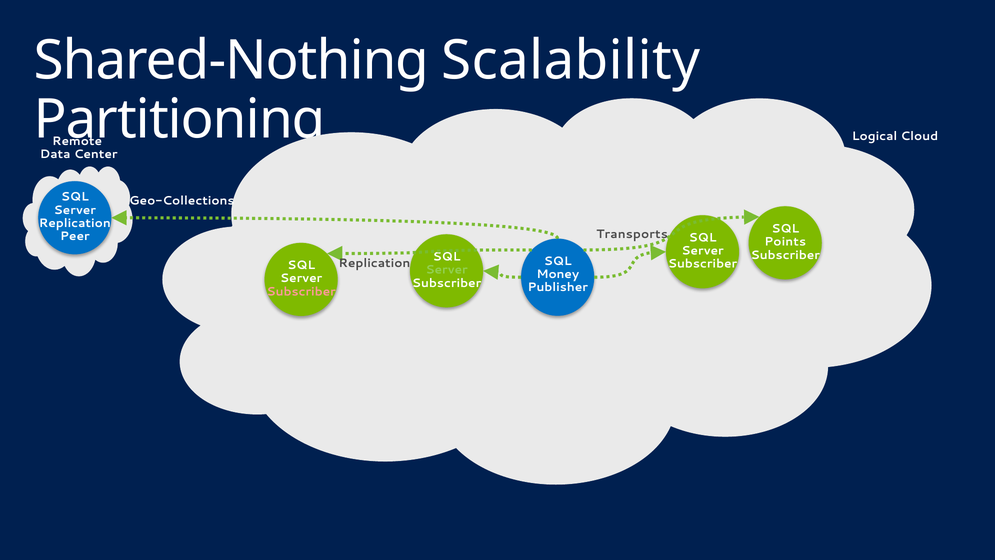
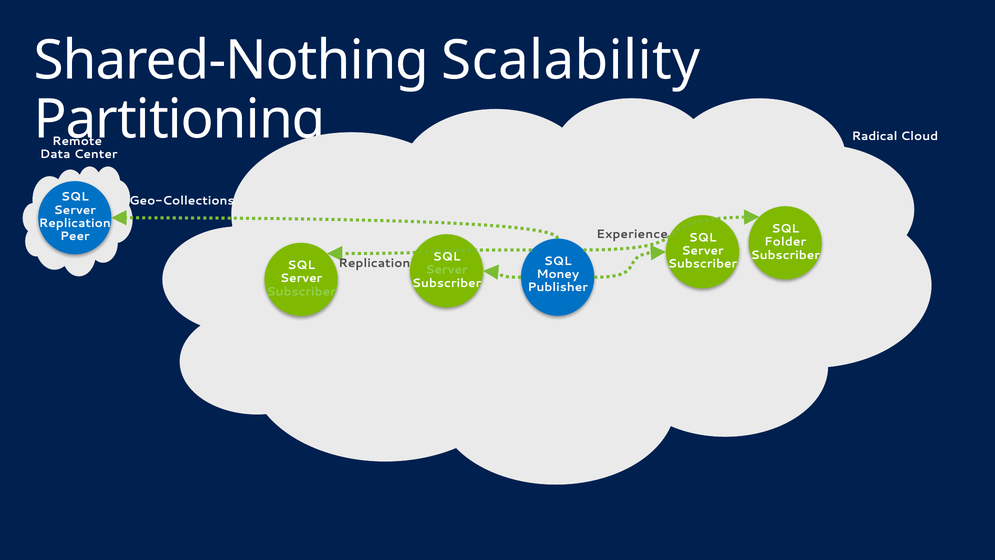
Logical: Logical -> Radical
Transports: Transports -> Experience
Points: Points -> Folder
Subscriber at (301, 291) colour: pink -> light green
